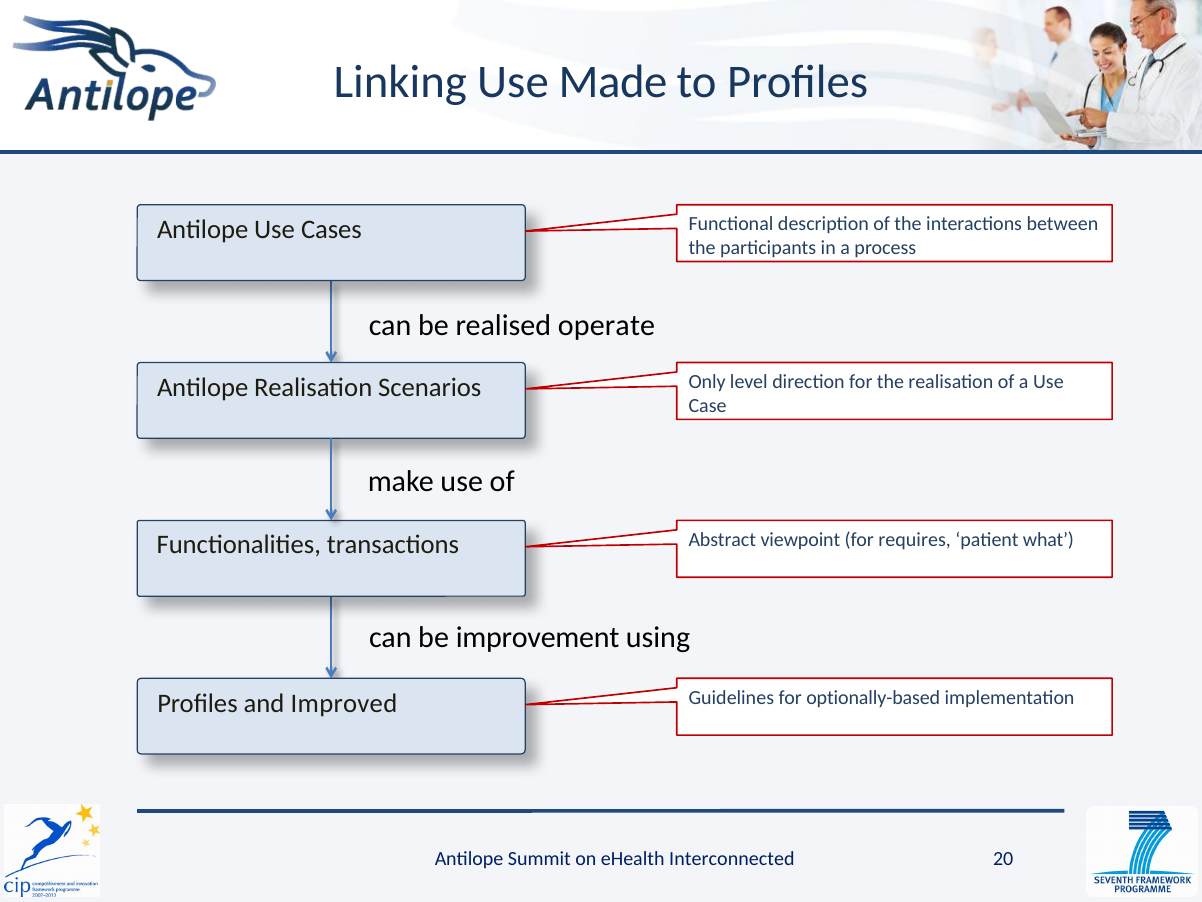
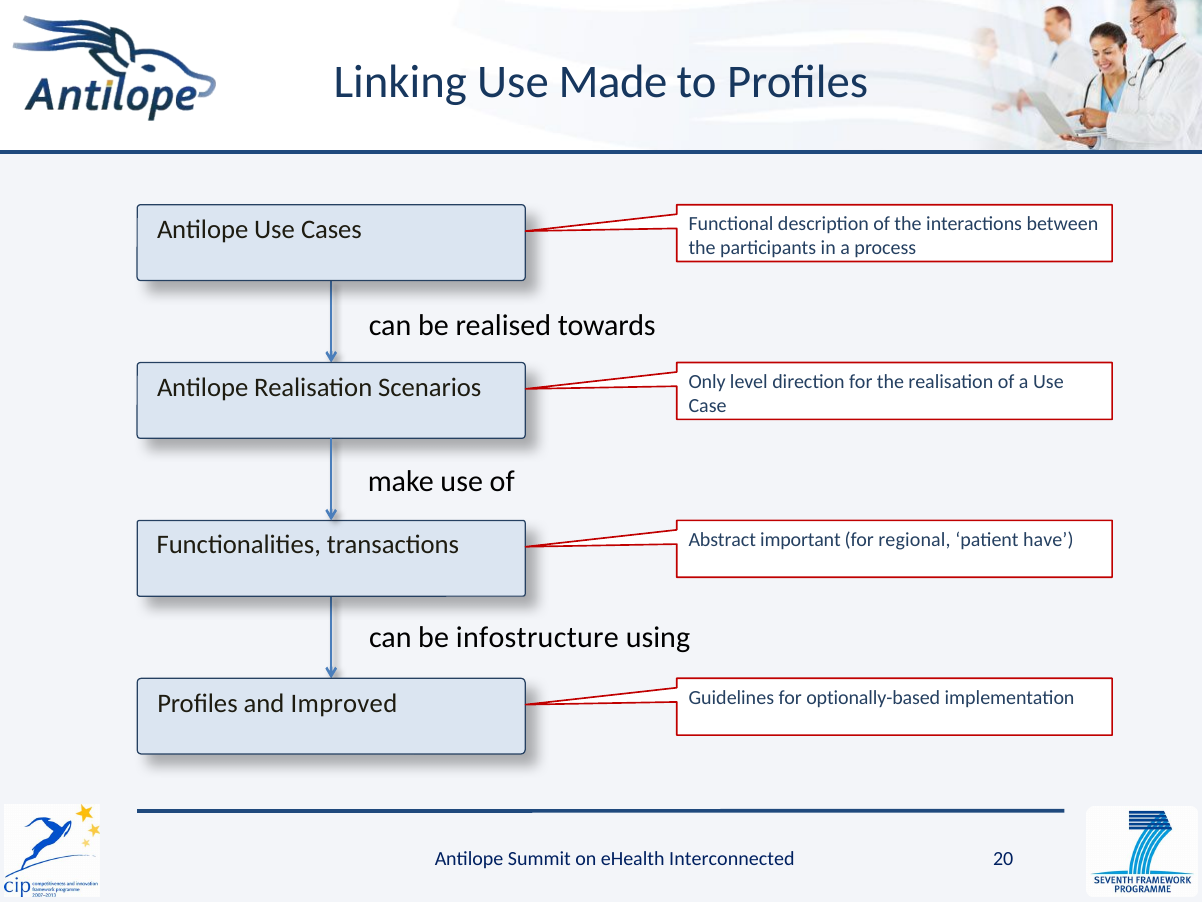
operate: operate -> towards
viewpoint: viewpoint -> important
requires: requires -> regional
what: what -> have
improvement: improvement -> infostructure
